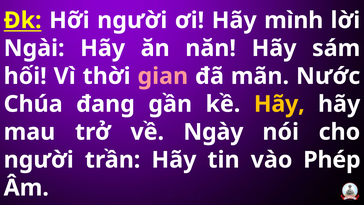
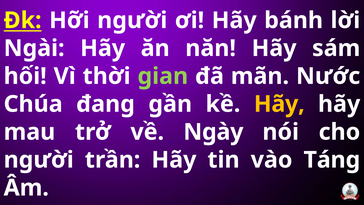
mình: mình -> bánh
gian colour: pink -> light green
Phép: Phép -> Táng
